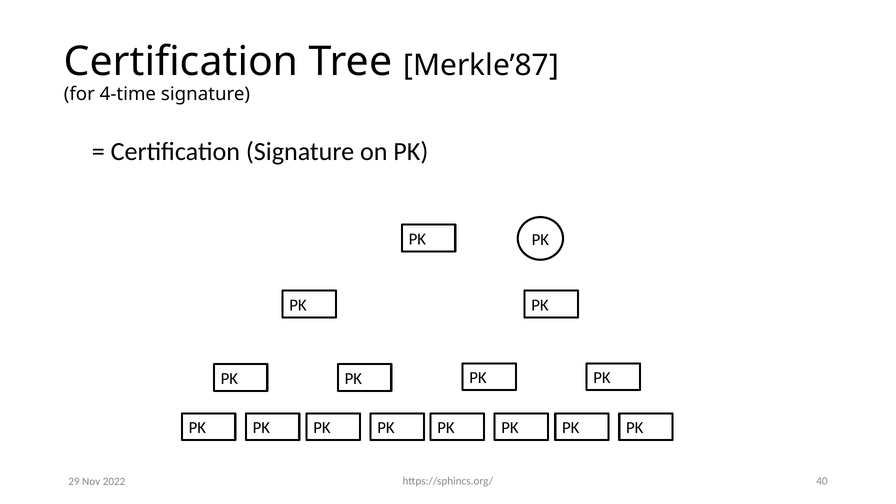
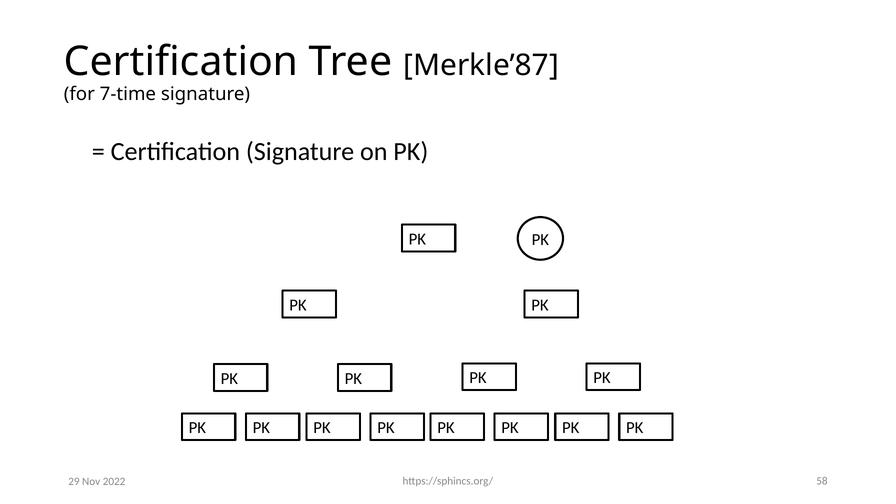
4-time: 4-time -> 7-time
40: 40 -> 58
